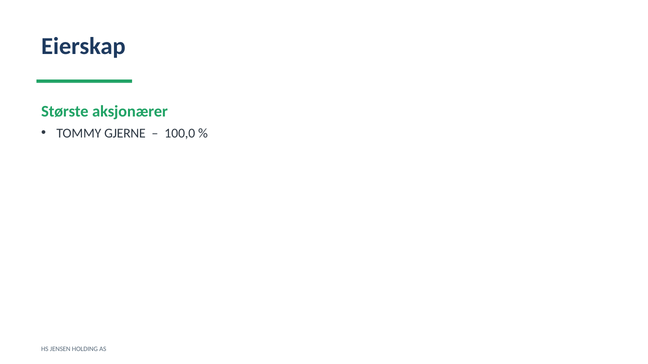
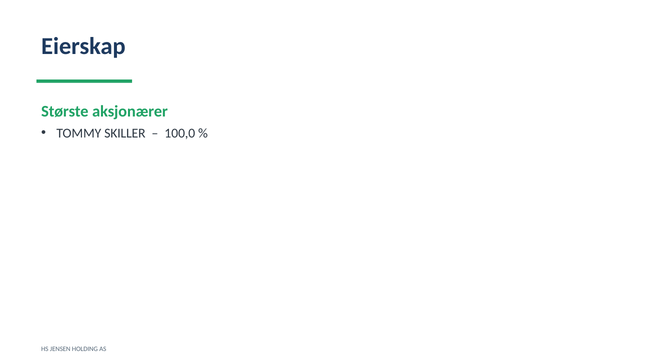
GJERNE: GJERNE -> SKILLER
